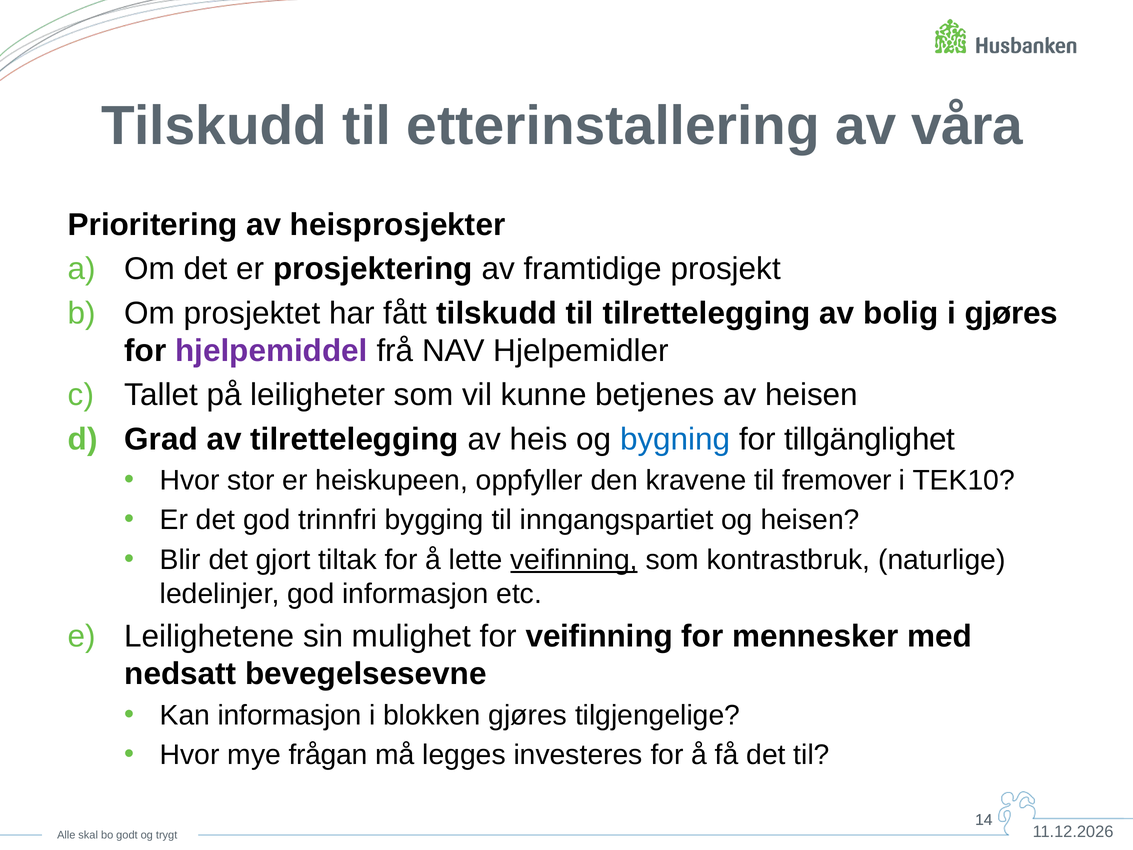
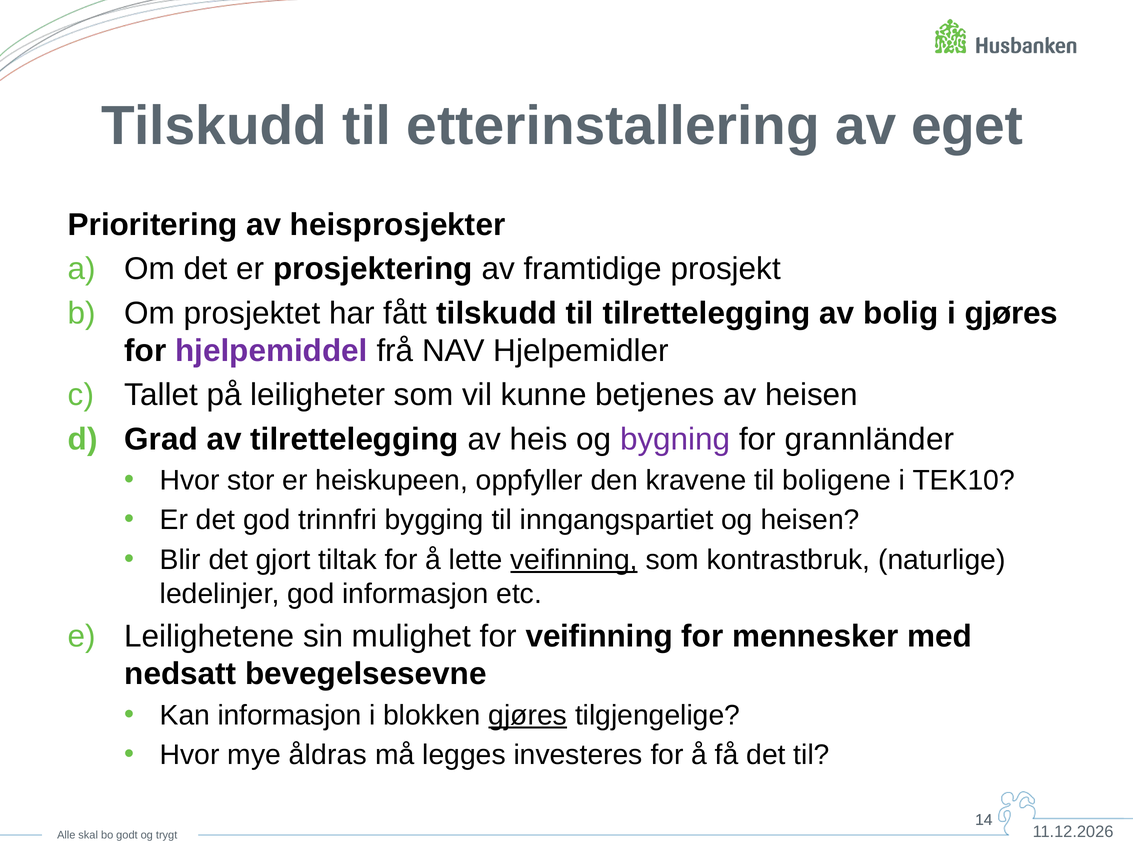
våra: våra -> eget
bygning colour: blue -> purple
tillgänglighet: tillgänglighet -> grannländer
fremover: fremover -> boligene
gjøres at (528, 715) underline: none -> present
frågan: frågan -> åldras
